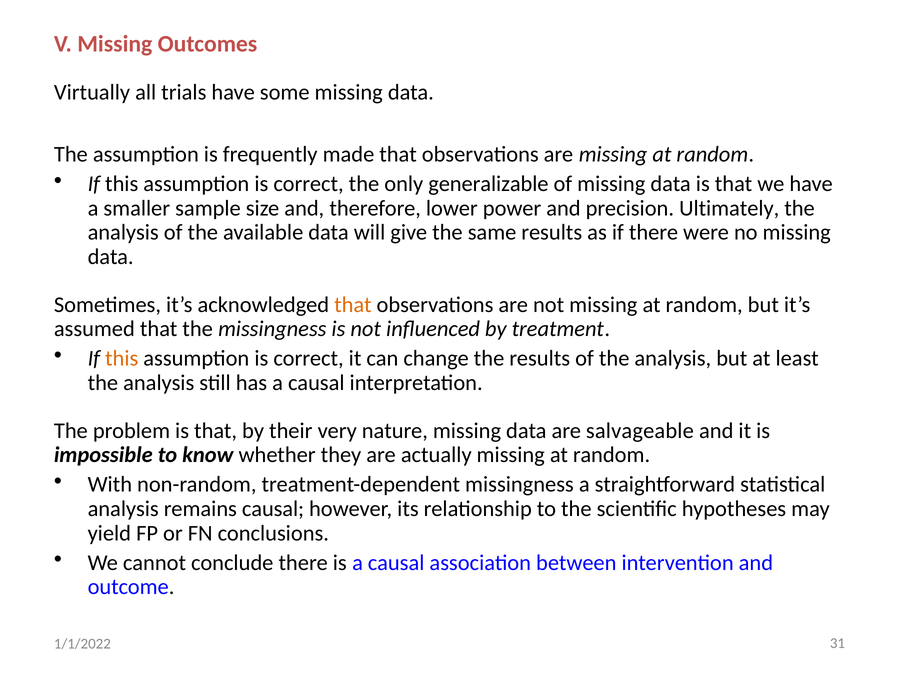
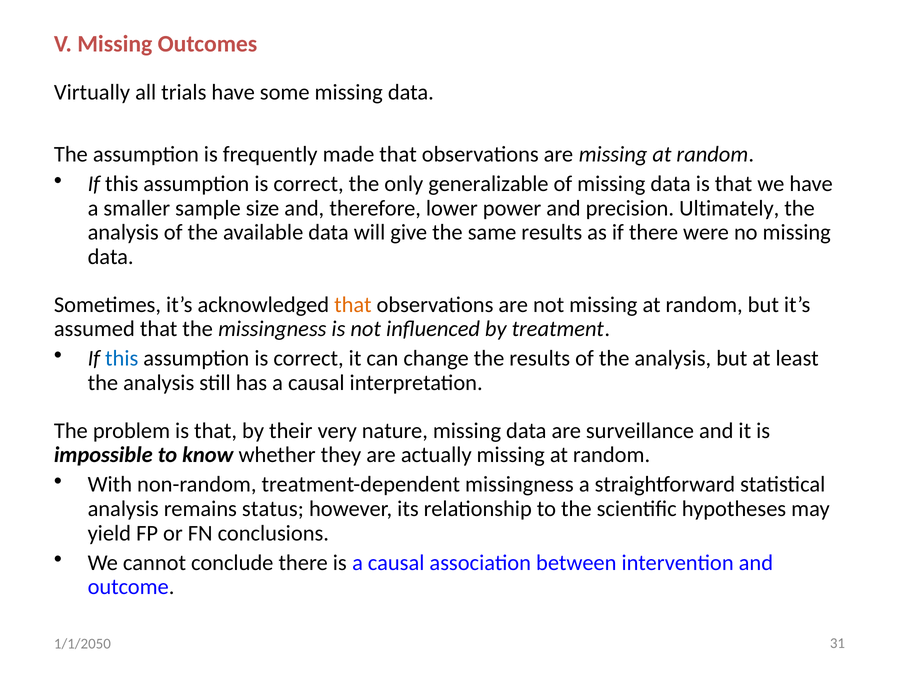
this at (122, 359) colour: orange -> blue
salvageable: salvageable -> surveillance
remains causal: causal -> status
1/1/2022: 1/1/2022 -> 1/1/2050
